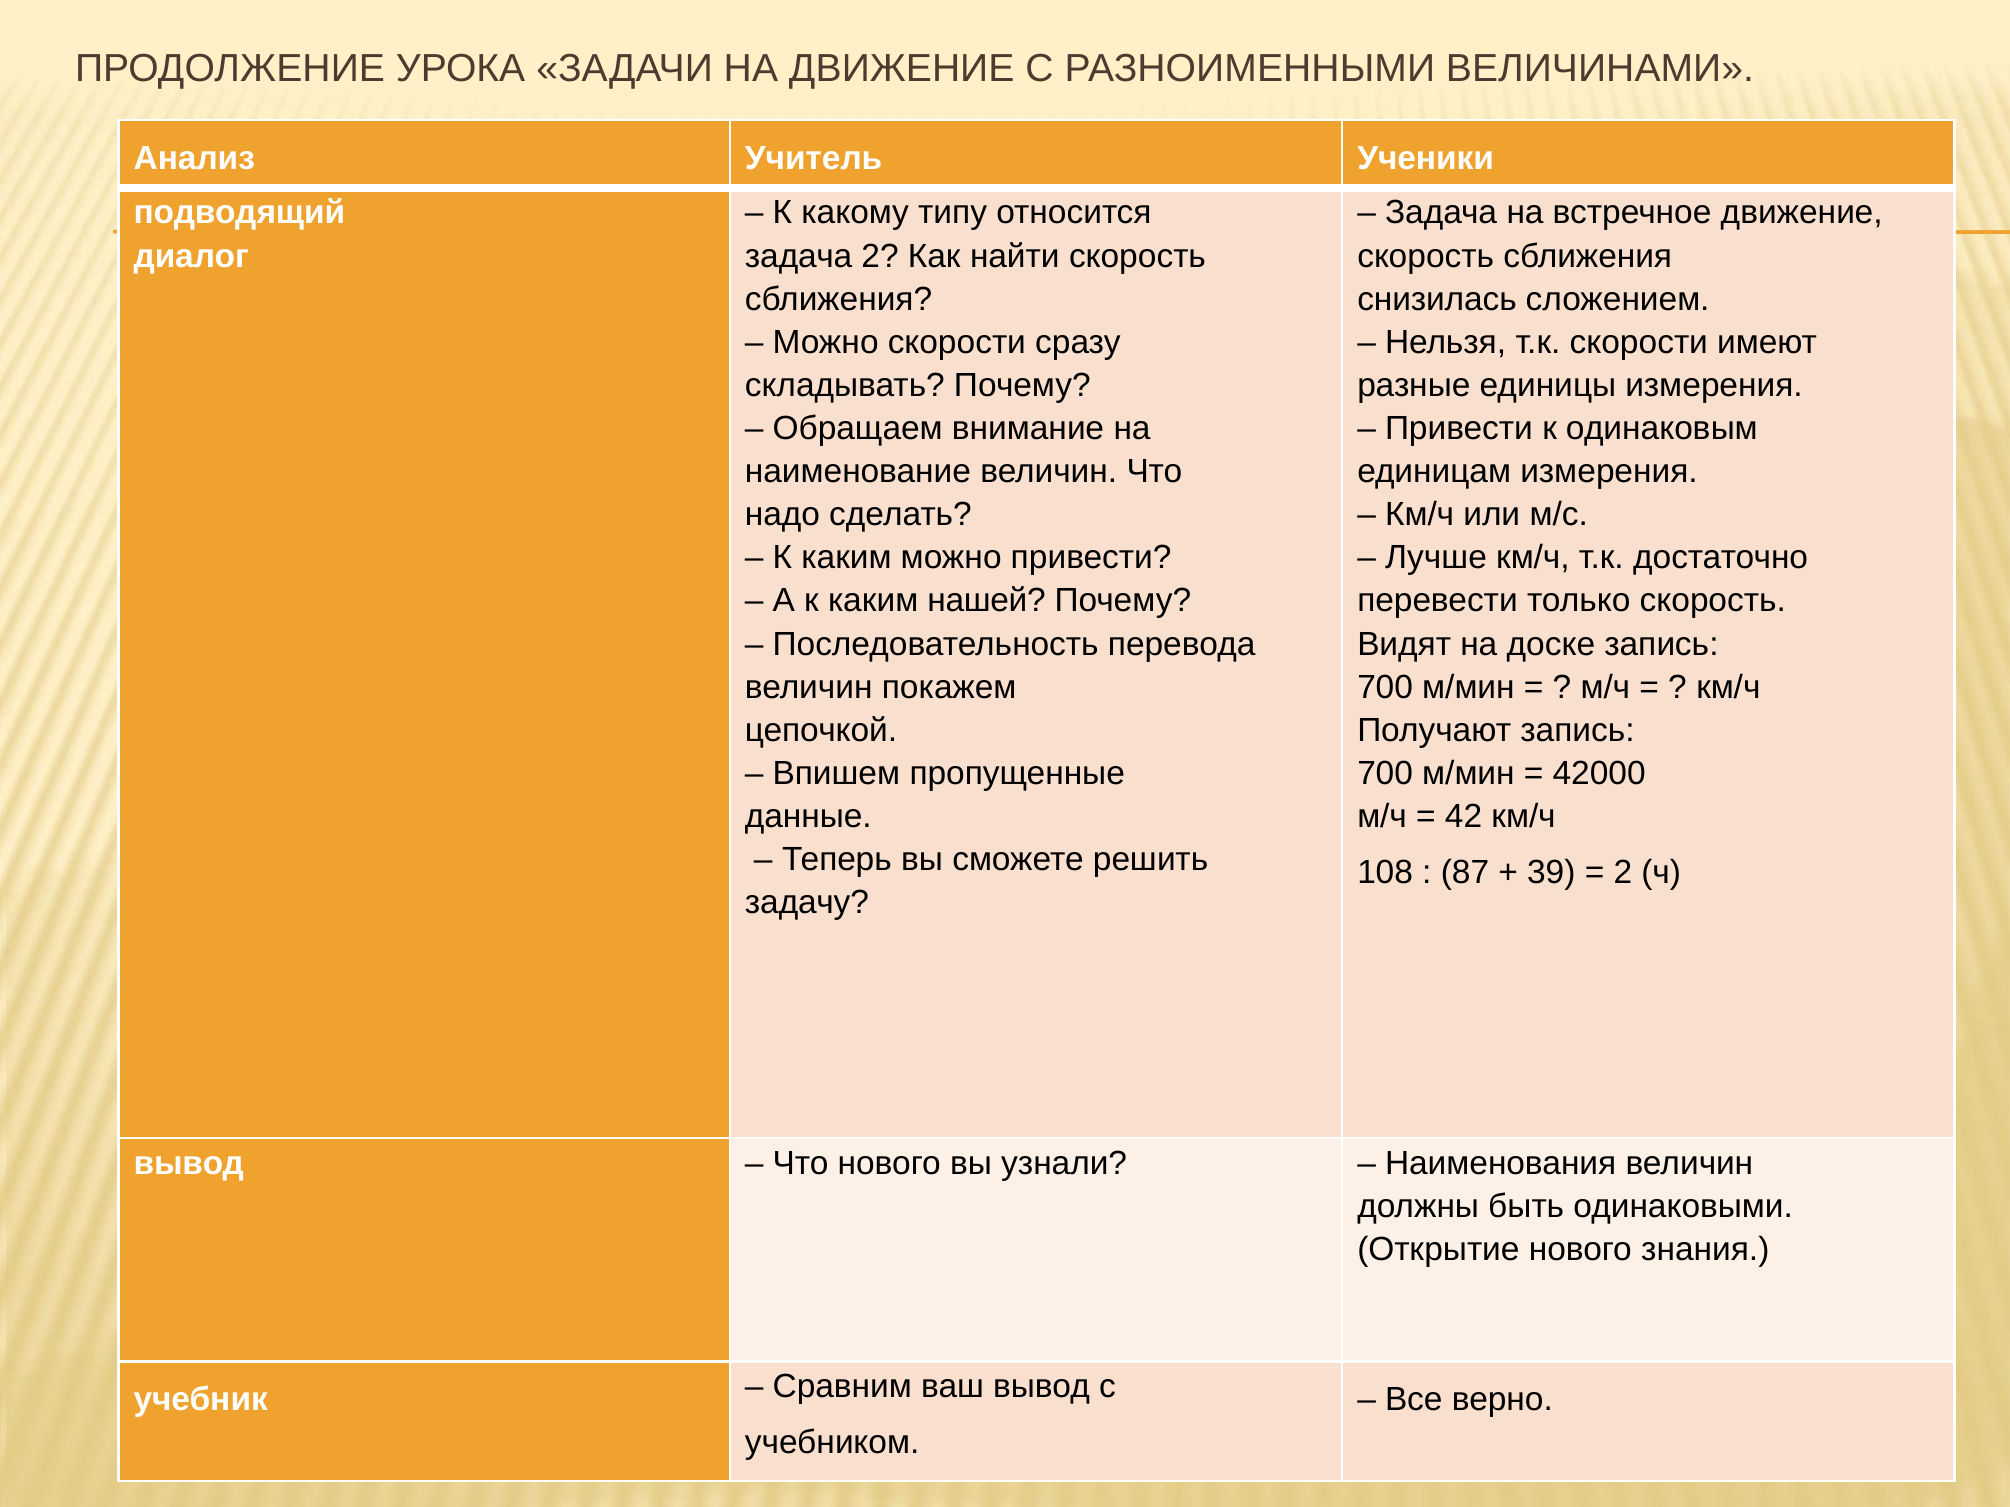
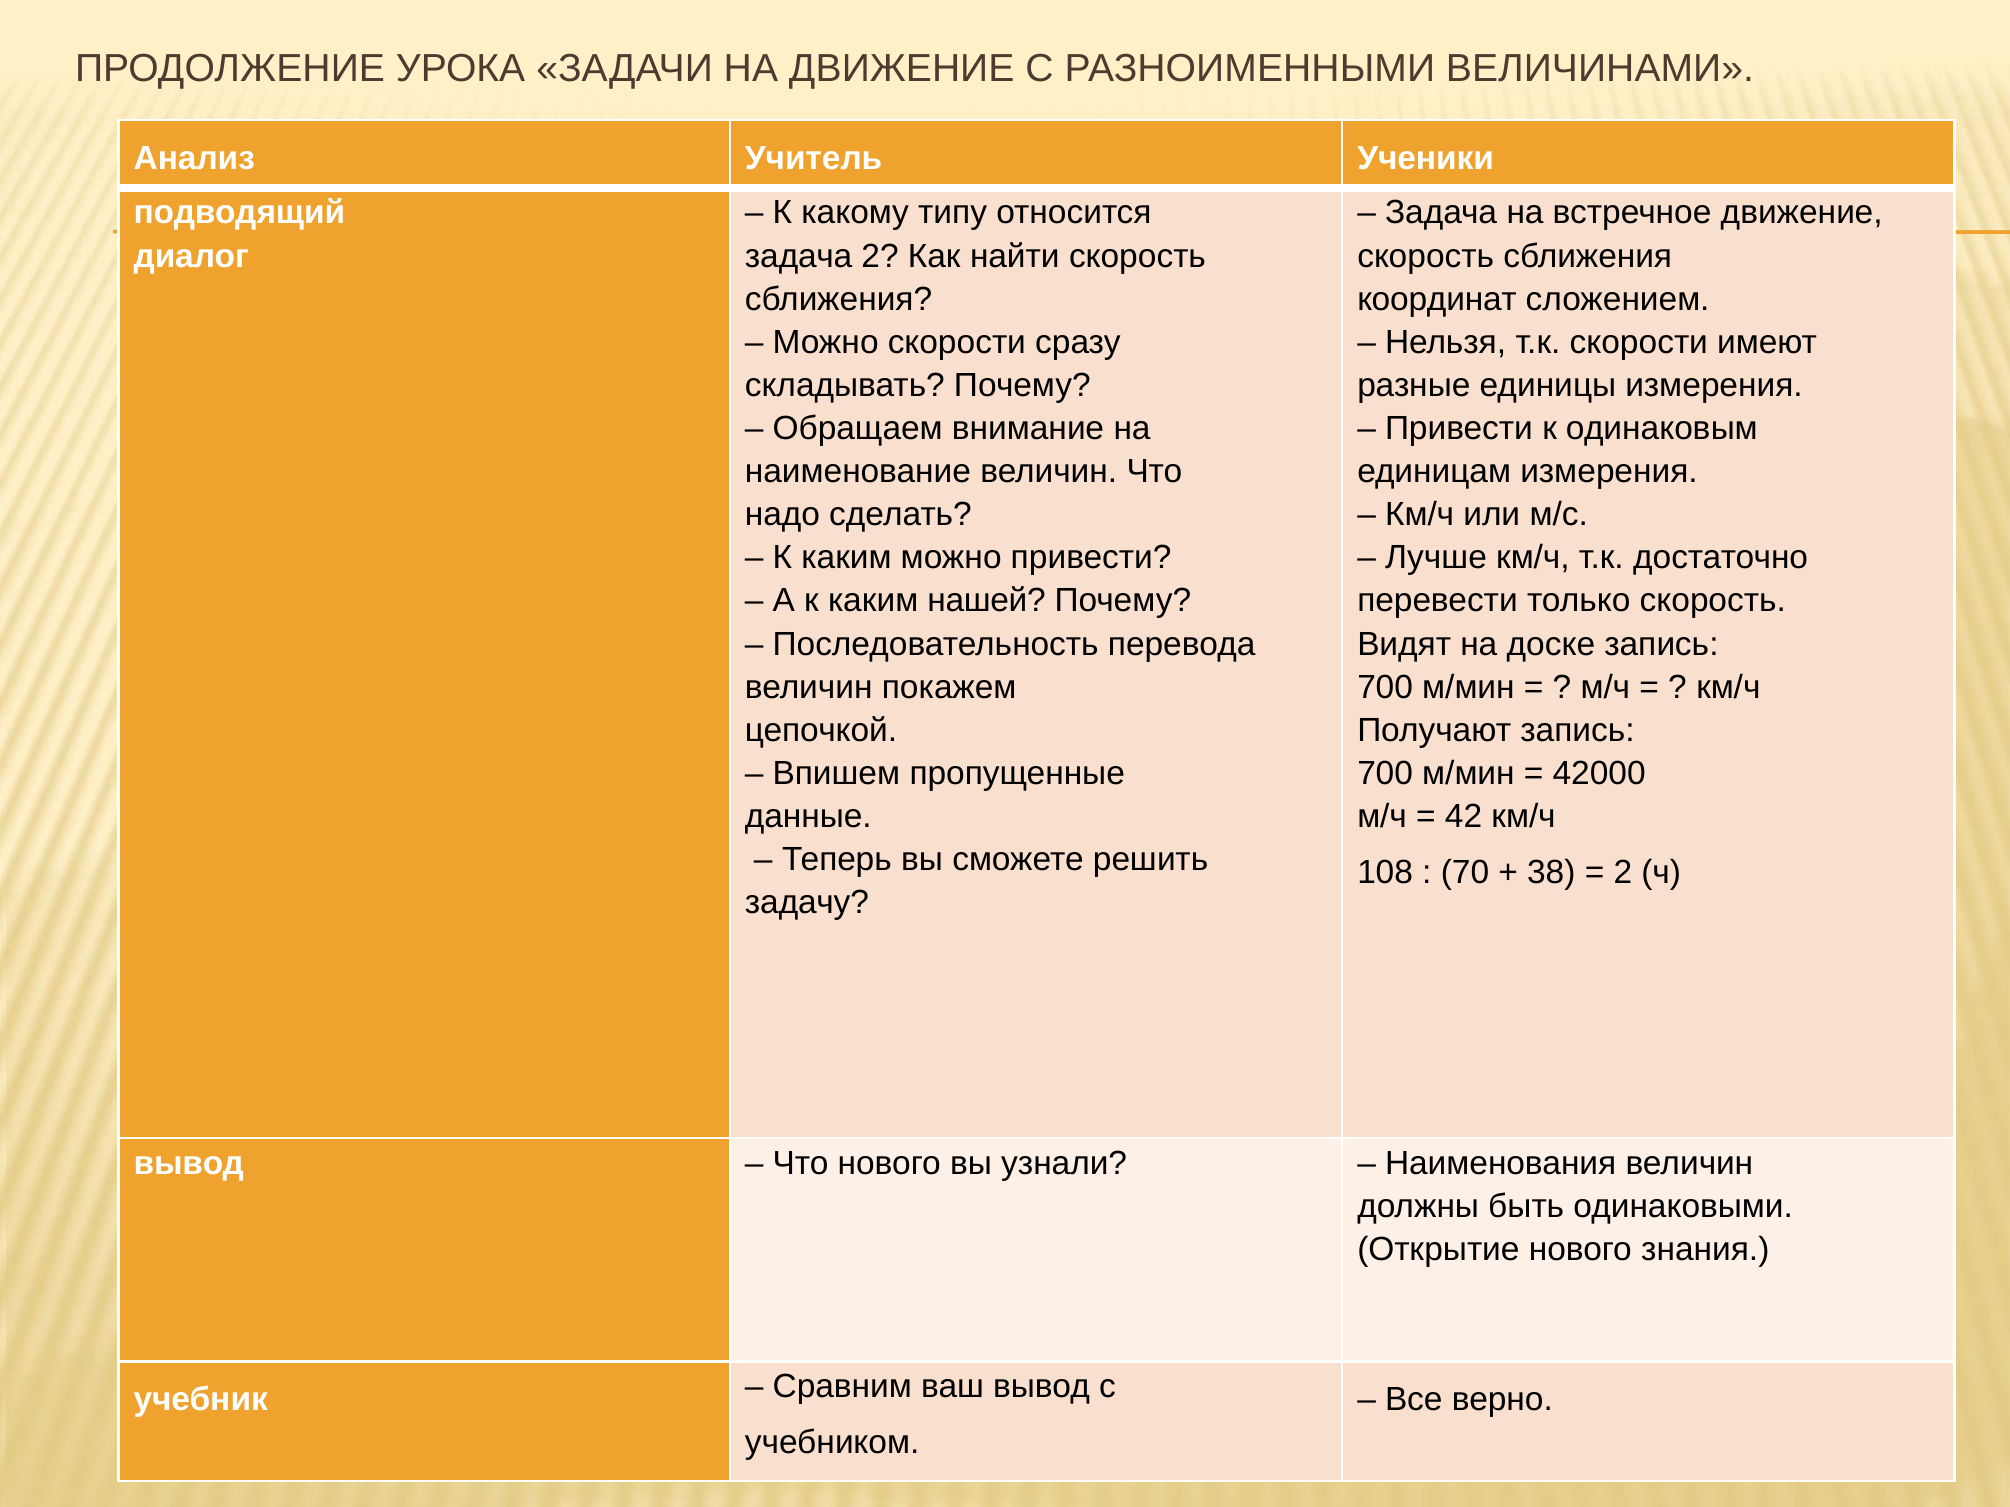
снизилась: снизилась -> координат
87: 87 -> 70
39: 39 -> 38
